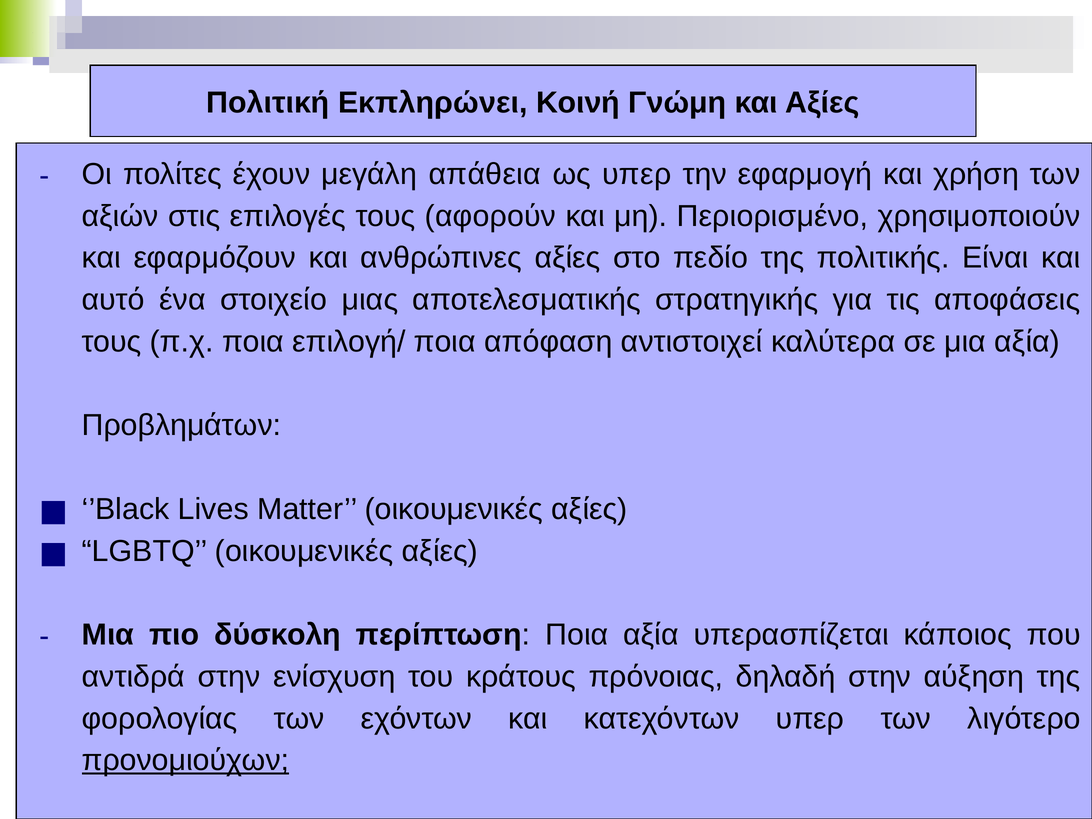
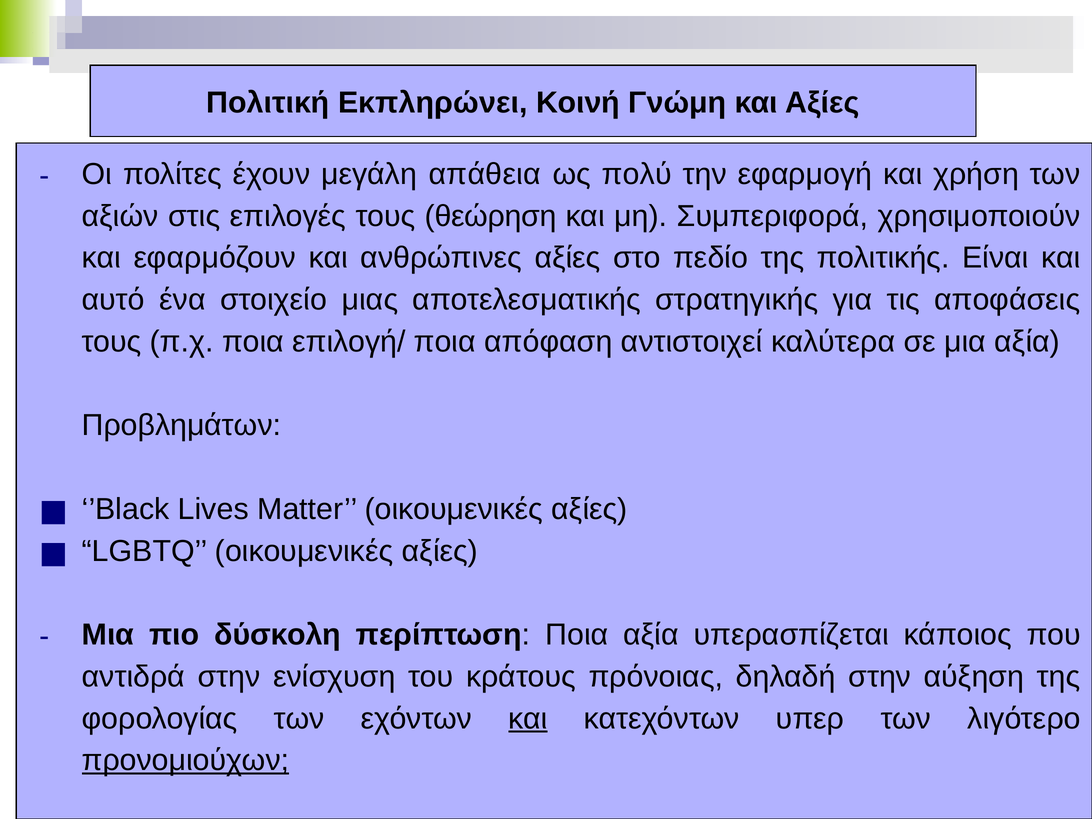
ως υπερ: υπερ -> πολύ
αφορούν: αφορούν -> θεώρηση
Περιορισμένο: Περιορισμένο -> Συμπεριφορά
και at (528, 719) underline: none -> present
